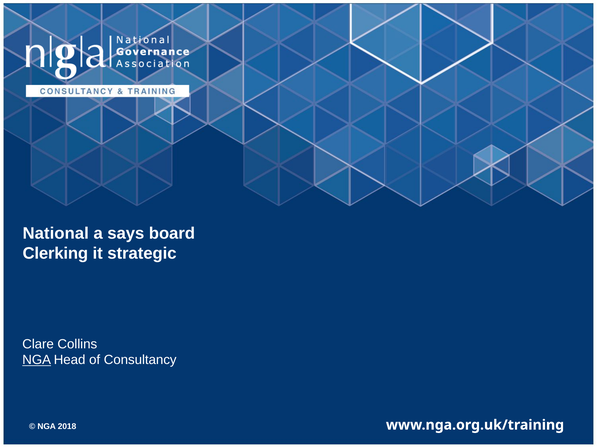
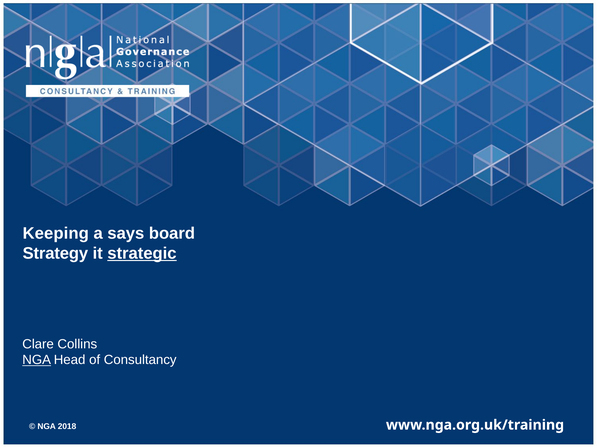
National: National -> Keeping
Clerking: Clerking -> Strategy
strategic underline: none -> present
